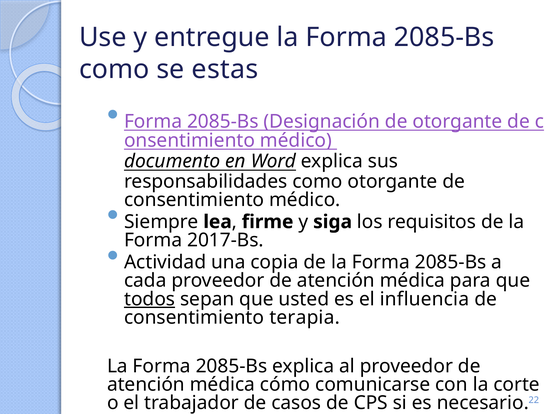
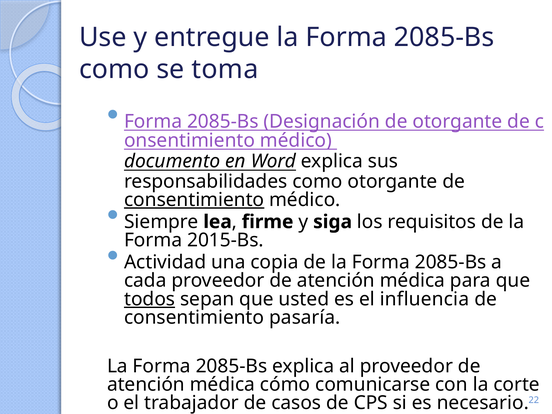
estas: estas -> toma
consentimiento at (194, 200) underline: none -> present
2017-Bs: 2017-Bs -> 2015-Bs
terapia: terapia -> pasaría
